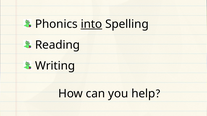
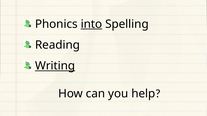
Writing underline: none -> present
